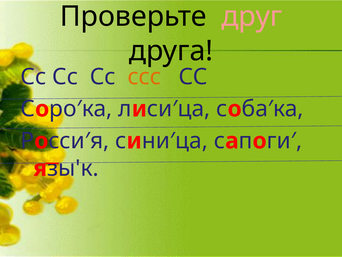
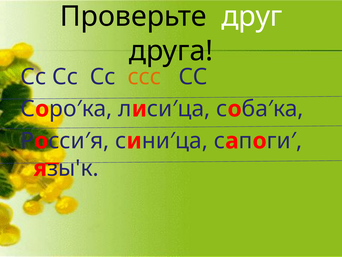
друг colour: pink -> white
